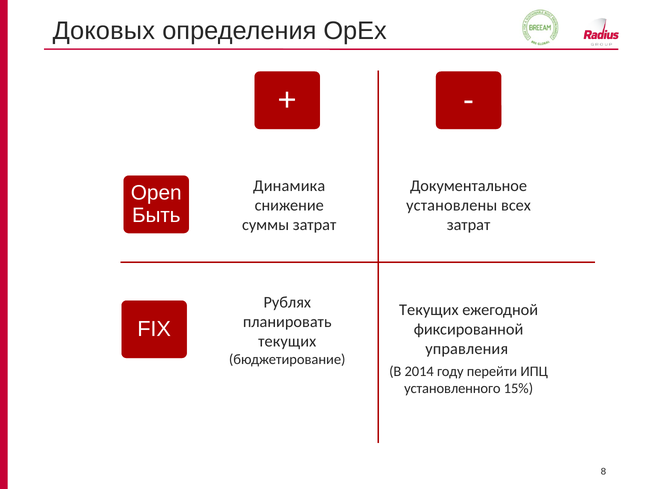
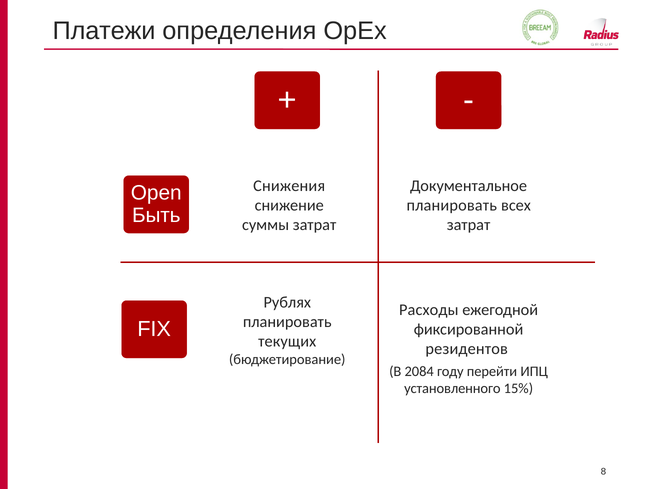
Доковых: Доковых -> Платежи
Динамика: Динамика -> Снижения
установлены at (452, 206): установлены -> планировать
Текущих at (429, 310): Текущих -> Расходы
управления: управления -> резидентов
2014: 2014 -> 2084
